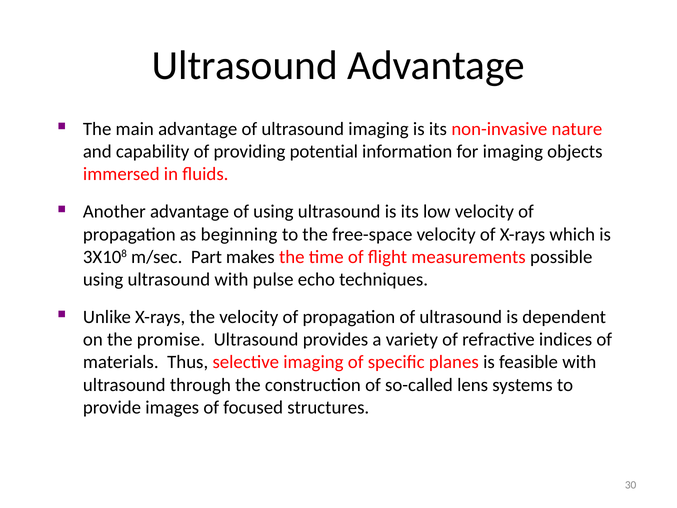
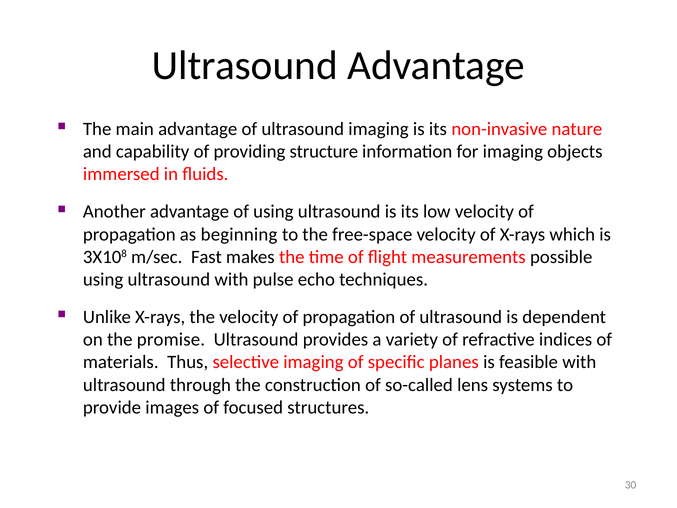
potential: potential -> structure
Part: Part -> Fast
